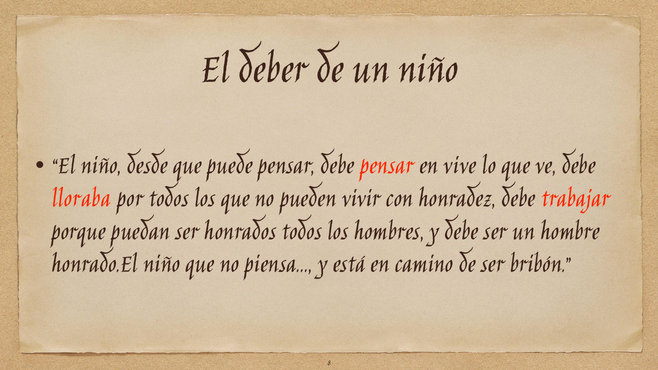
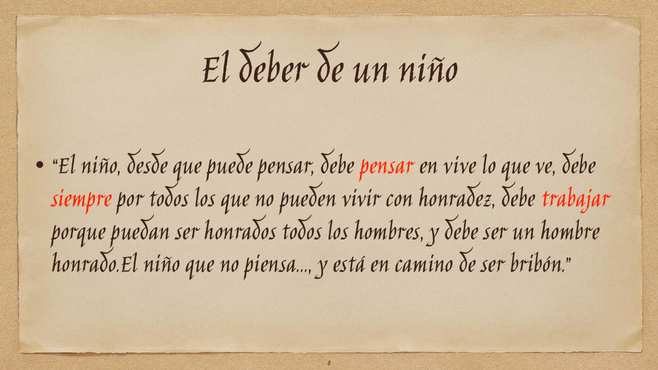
lloraba: lloraba -> siempre
